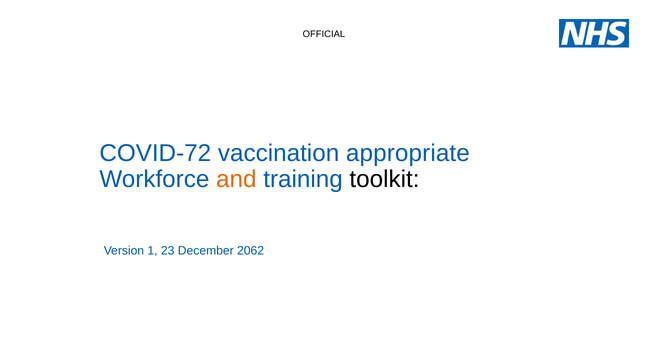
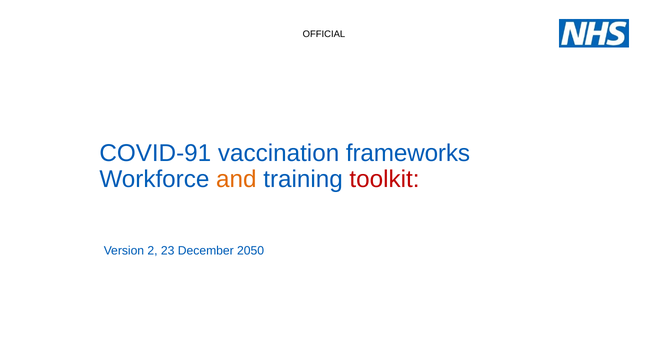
COVID-72: COVID-72 -> COVID-91
appropriate: appropriate -> frameworks
toolkit colour: black -> red
1: 1 -> 2
2062: 2062 -> 2050
